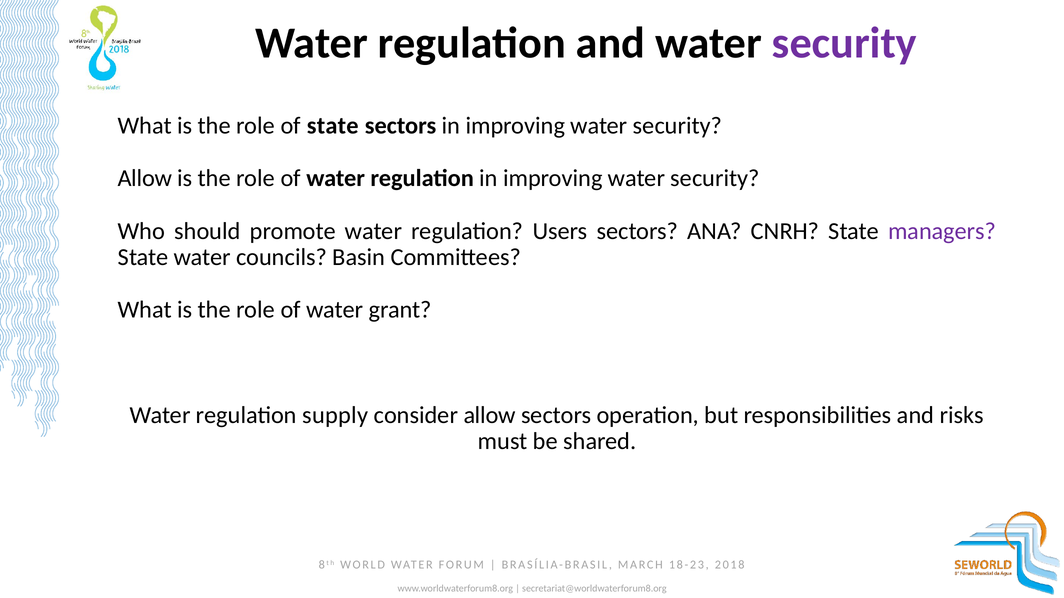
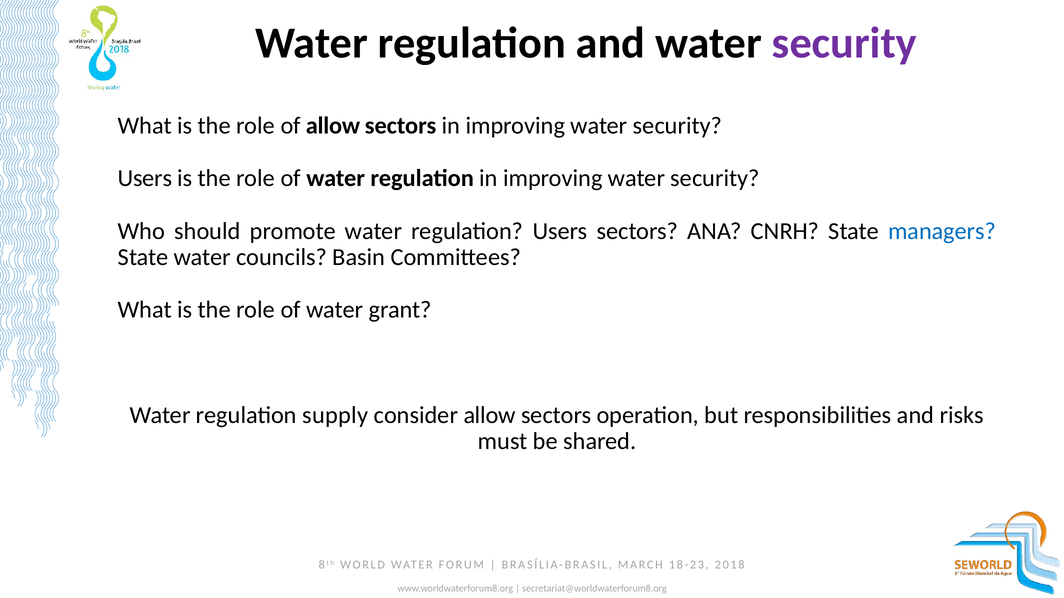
of state: state -> allow
Allow at (145, 179): Allow -> Users
managers colour: purple -> blue
